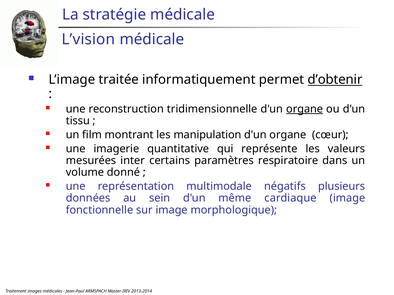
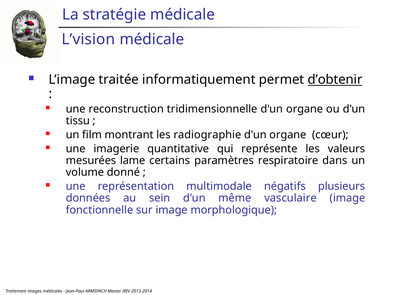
organe at (305, 109) underline: present -> none
manipulation: manipulation -> radiographie
inter: inter -> lame
cardiaque: cardiaque -> vasculaire
